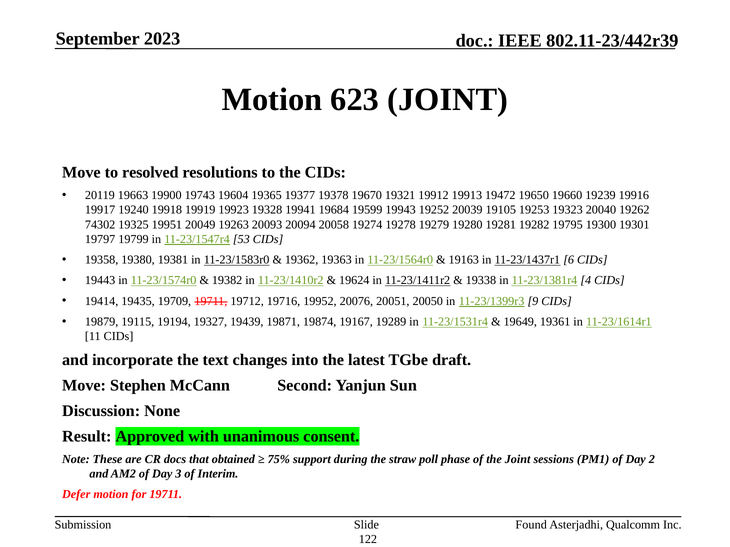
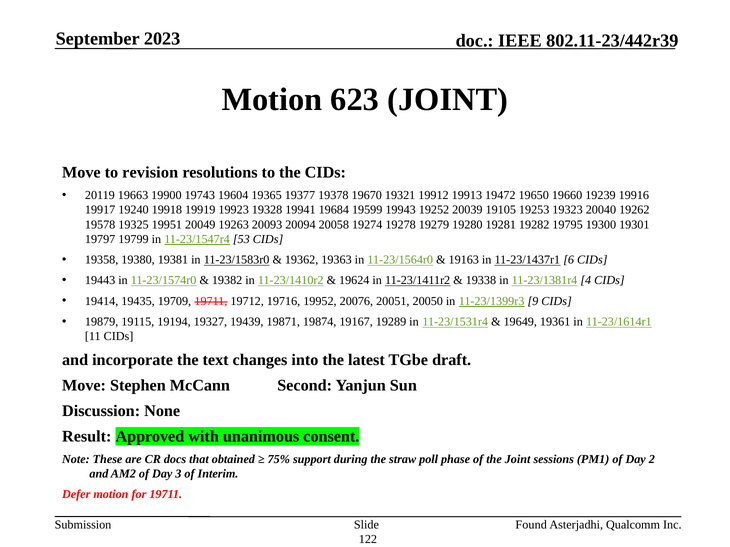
resolved: resolved -> revision
74302: 74302 -> 19578
